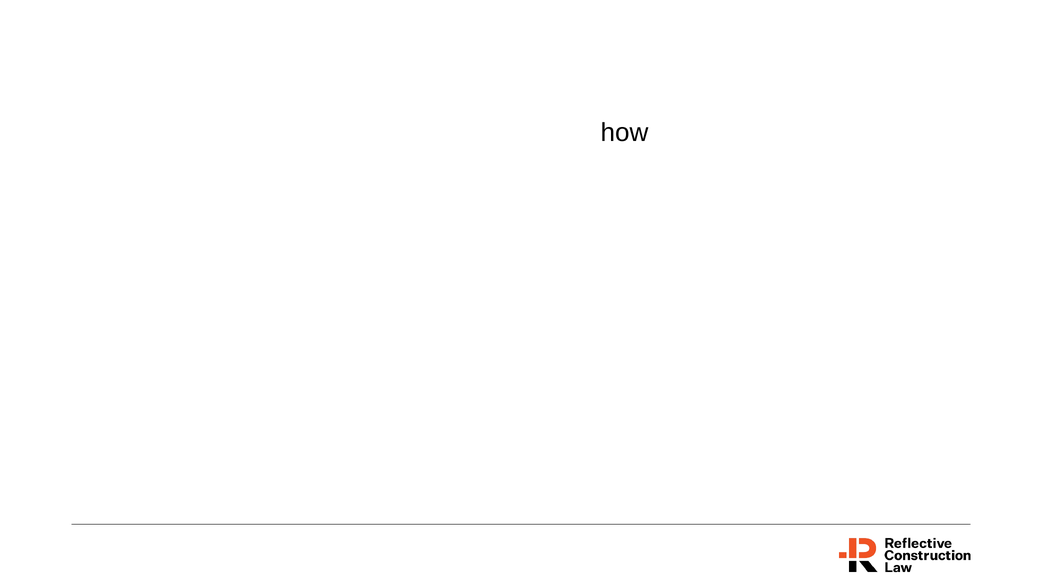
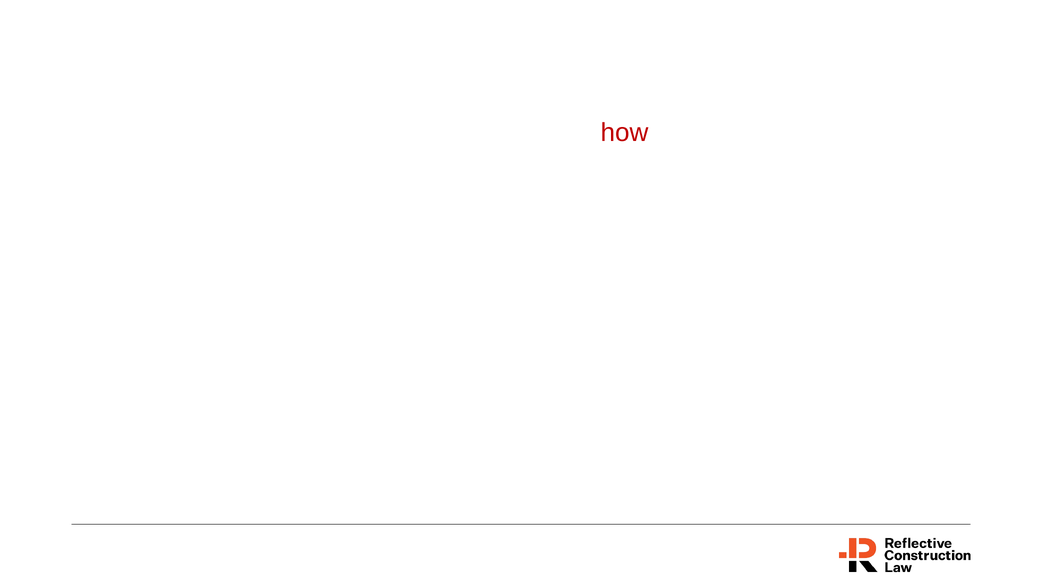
how colour: black -> red
